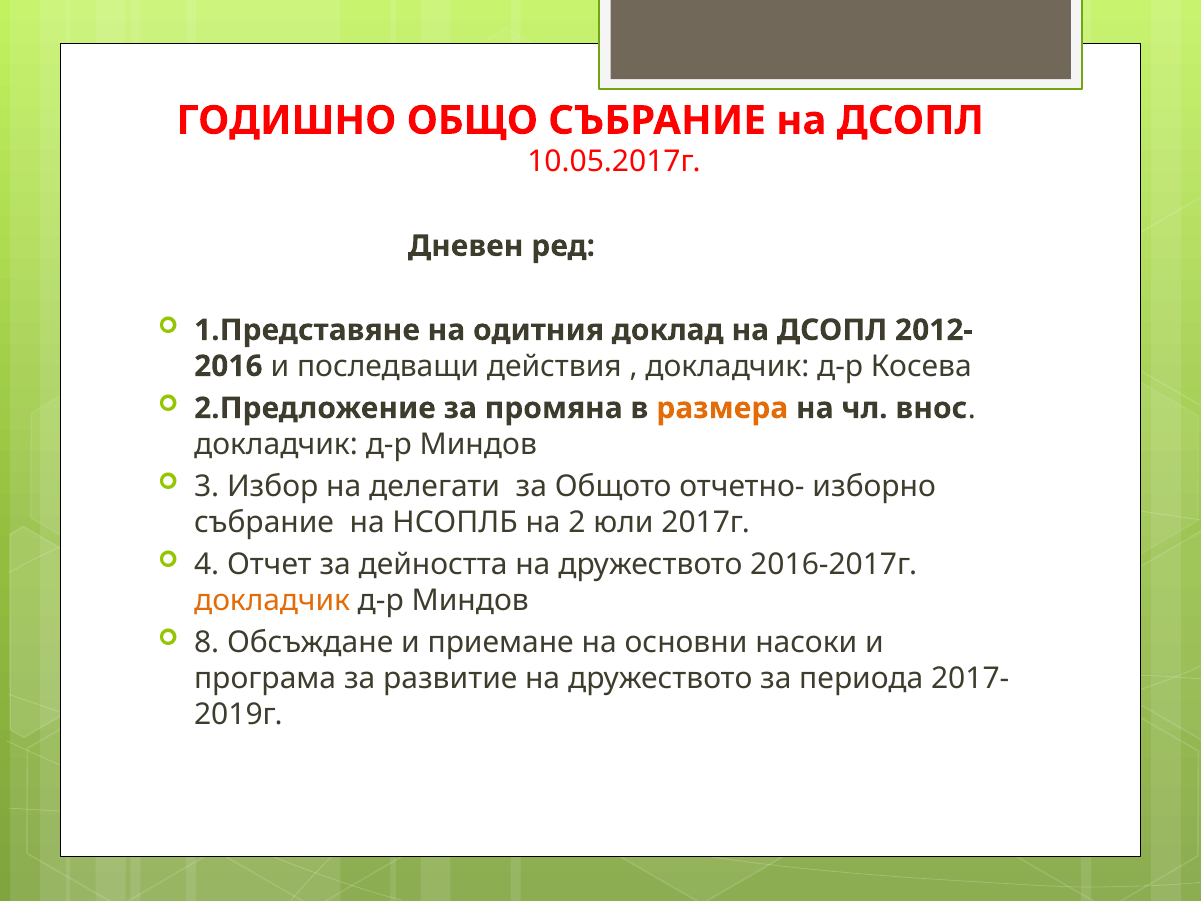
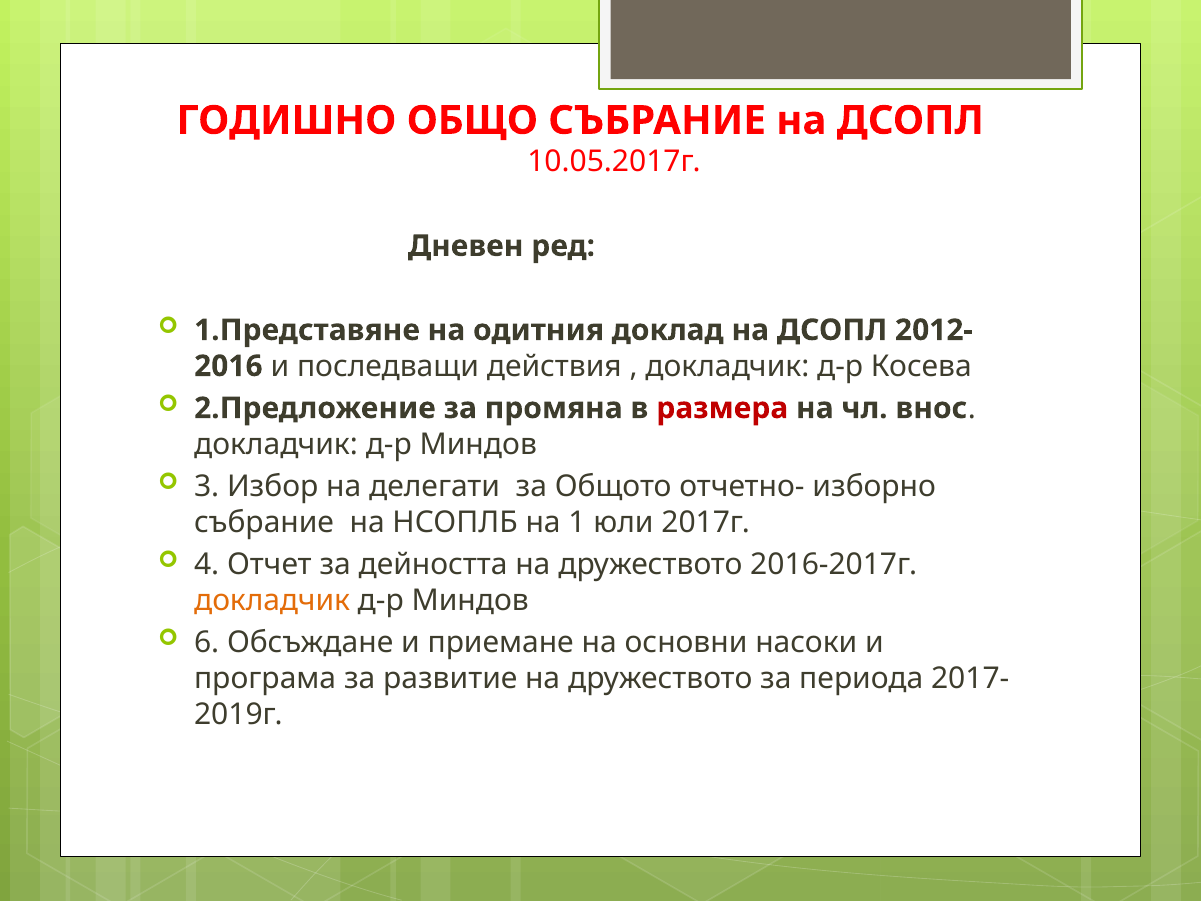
размера colour: orange -> red
2: 2 -> 1
8: 8 -> 6
